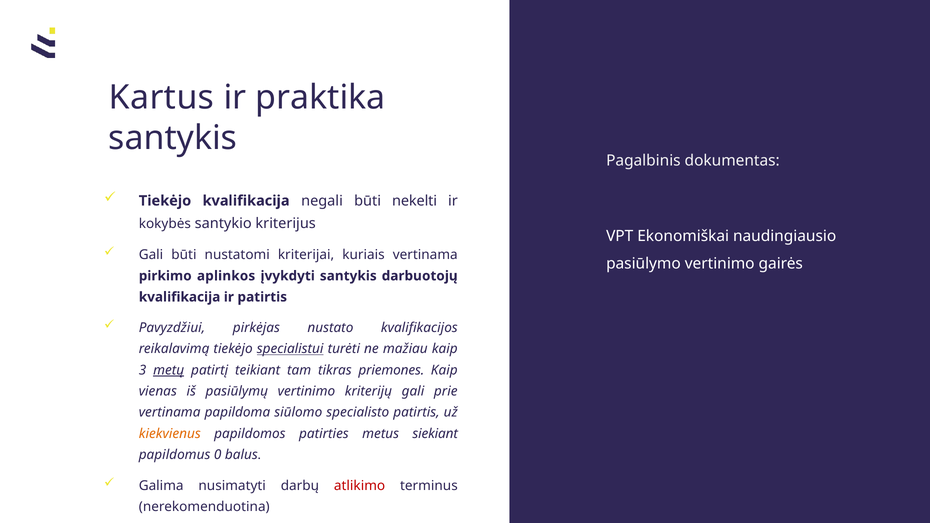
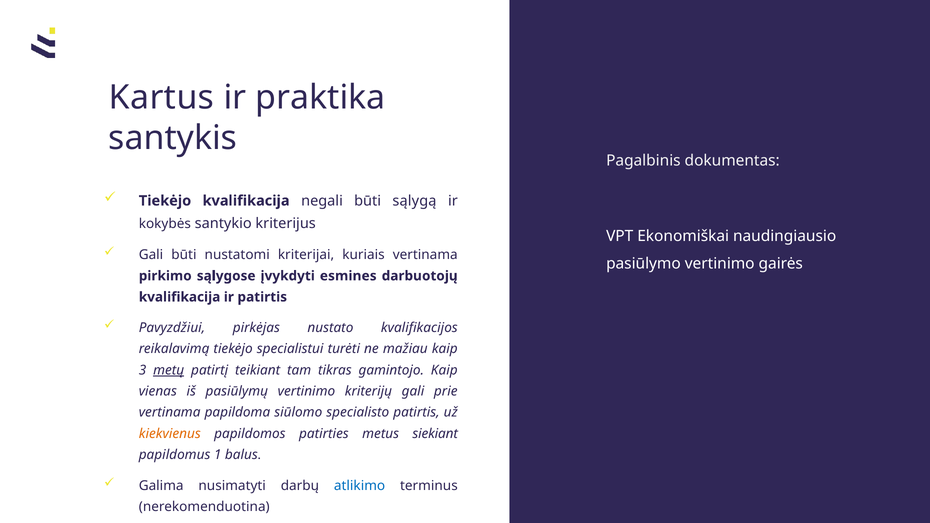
nekelti: nekelti -> sąlygą
aplinkos: aplinkos -> sąlygose
įvykdyti santykis: santykis -> esmines
specialistui underline: present -> none
priemones: priemones -> gamintojo
0: 0 -> 1
atlikimo colour: red -> blue
